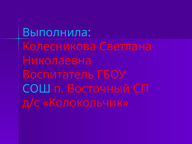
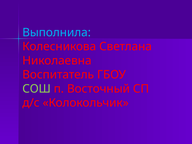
СОШ colour: light blue -> light green
